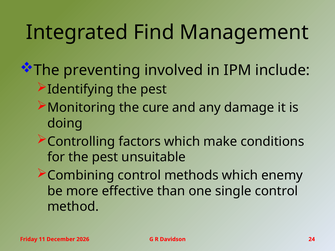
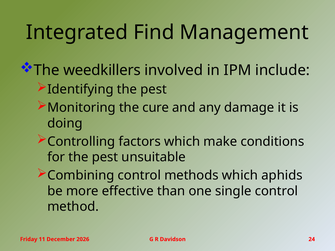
preventing: preventing -> weedkillers
enemy: enemy -> aphids
